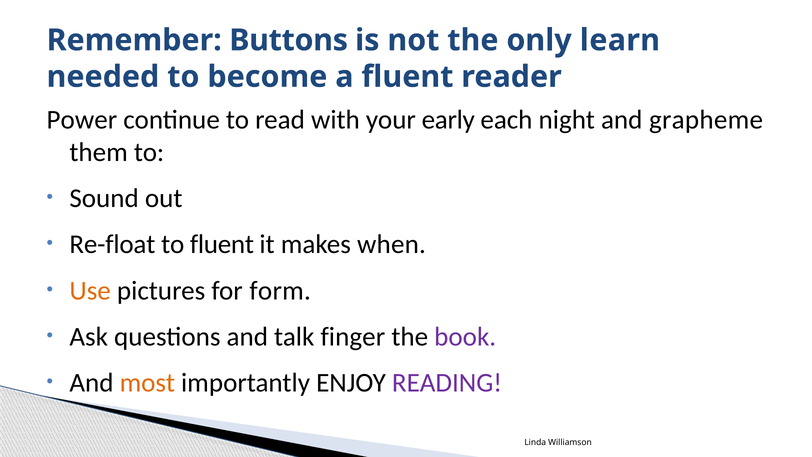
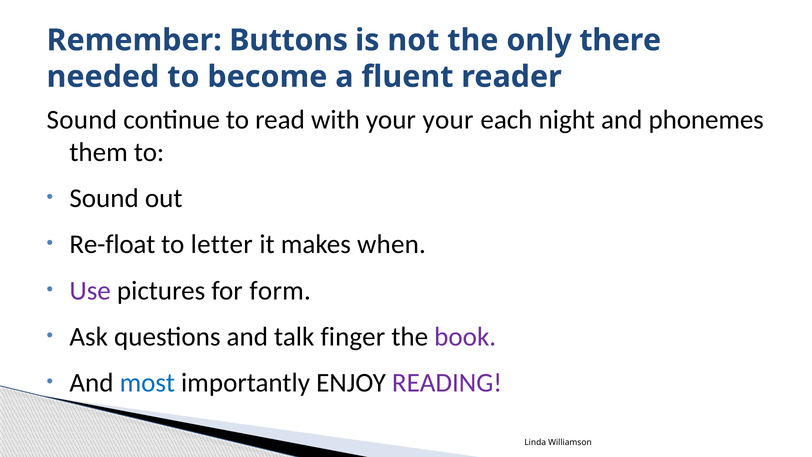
learn: learn -> there
Power at (82, 120): Power -> Sound
your early: early -> your
grapheme: grapheme -> phonemes
to fluent: fluent -> letter
Use colour: orange -> purple
most colour: orange -> blue
